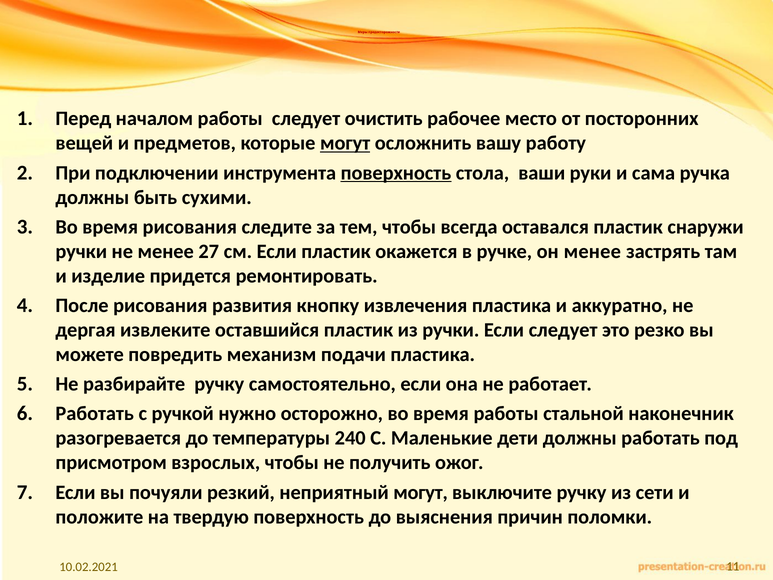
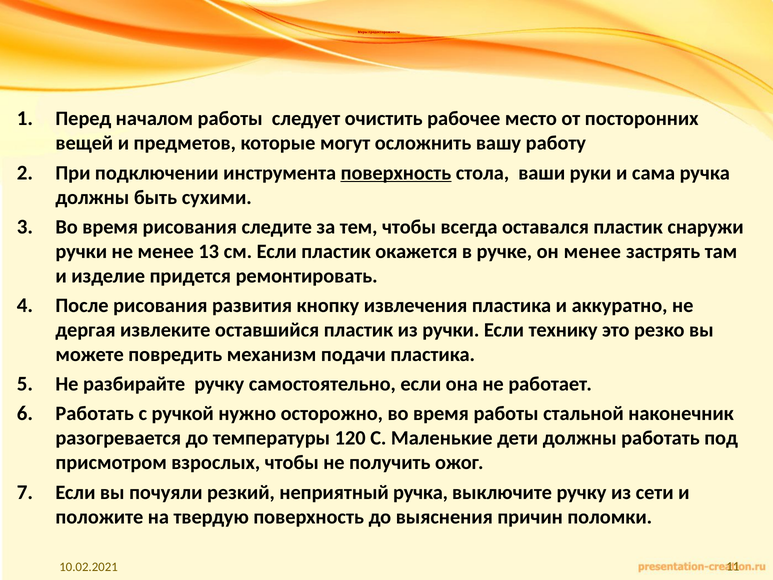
могут at (345, 143) underline: present -> none
27: 27 -> 13
Если следует: следует -> технику
240: 240 -> 120
неприятный могут: могут -> ручка
